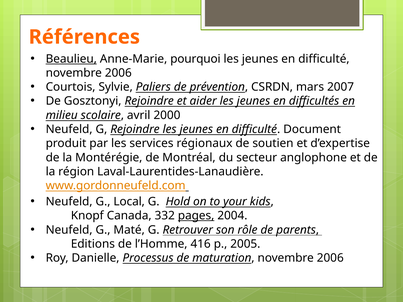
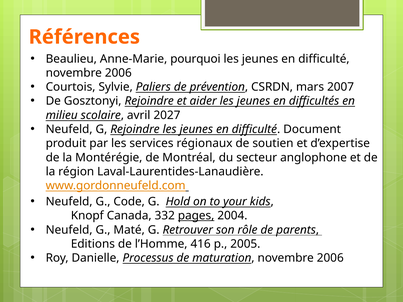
Beaulieu underline: present -> none
2000: 2000 -> 2027
Local: Local -> Code
